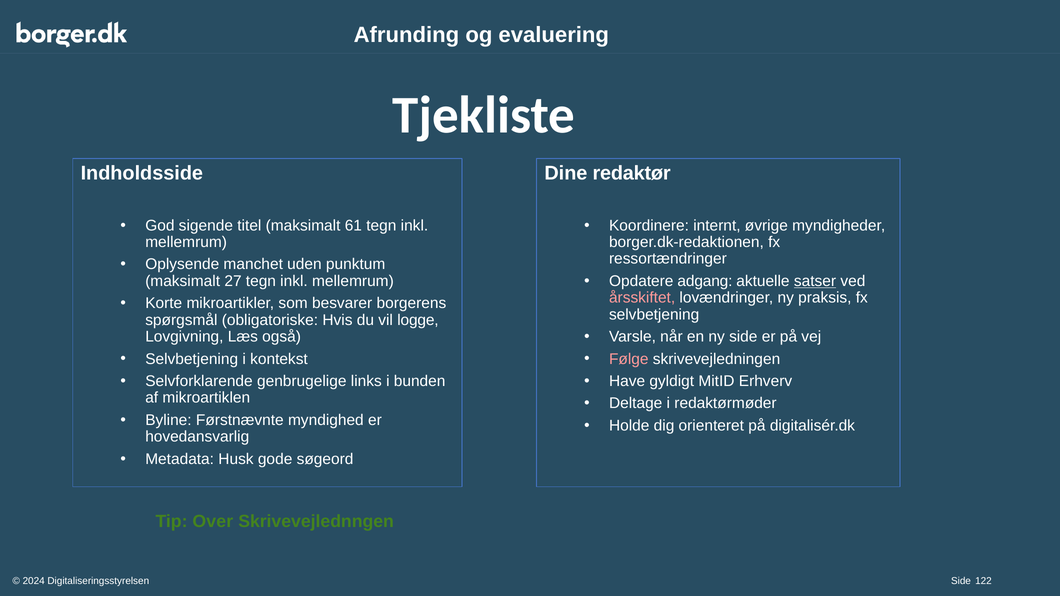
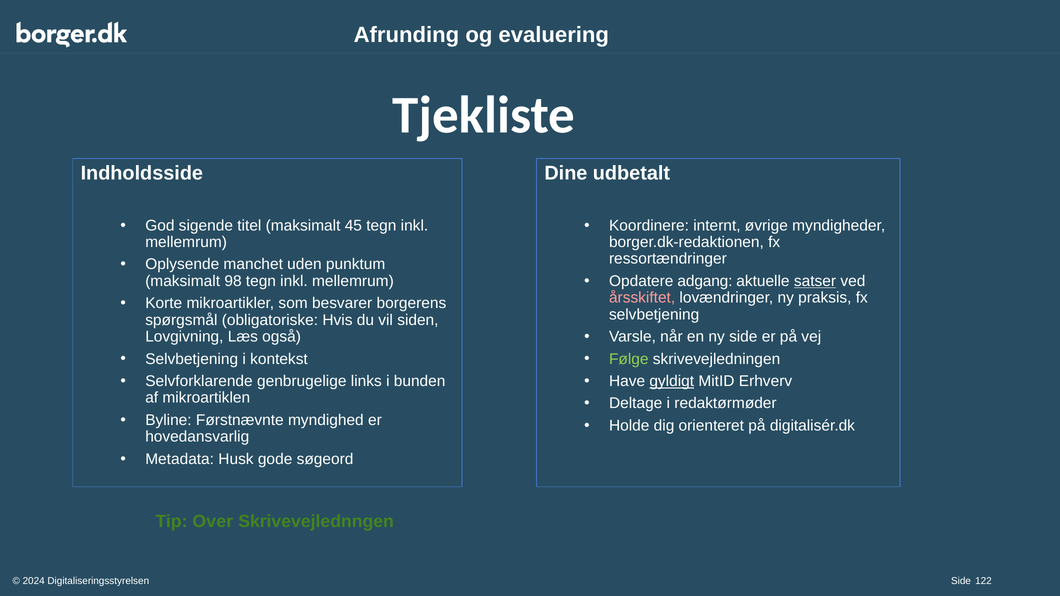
redaktør: redaktør -> udbetalt
61: 61 -> 45
27: 27 -> 98
logge: logge -> siden
Følge colour: pink -> light green
gyldigt underline: none -> present
